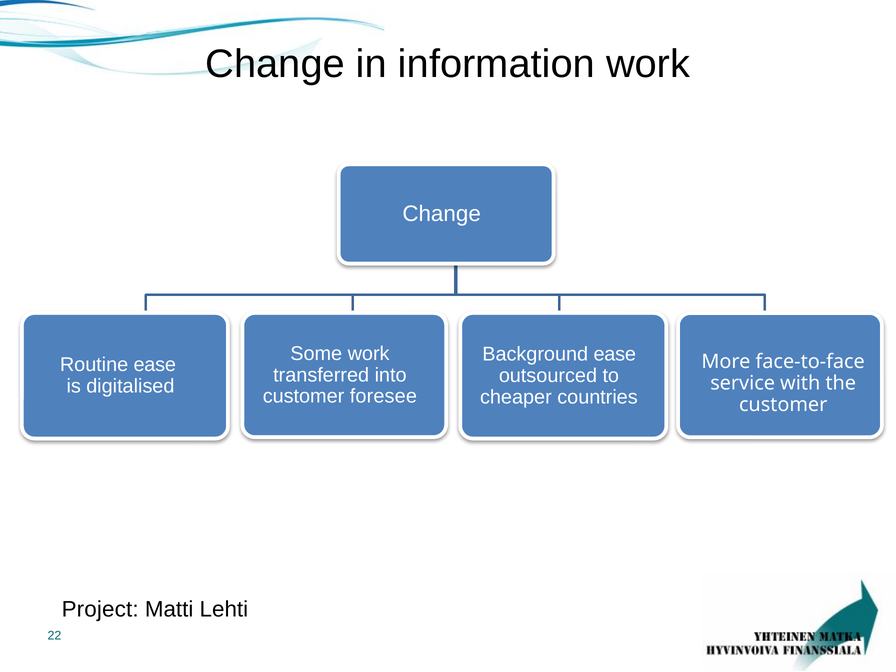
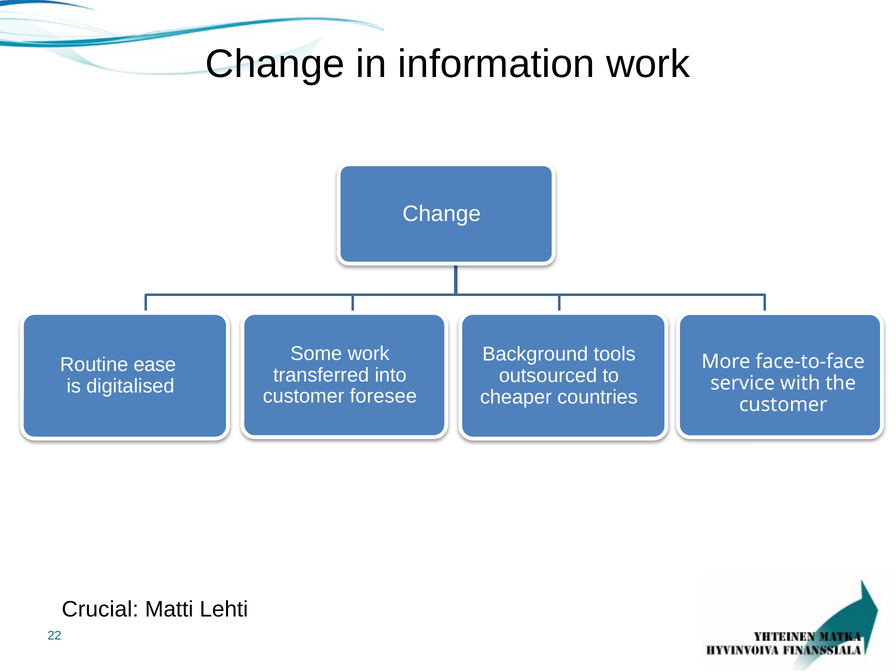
Background ease: ease -> tools
Project: Project -> Crucial
